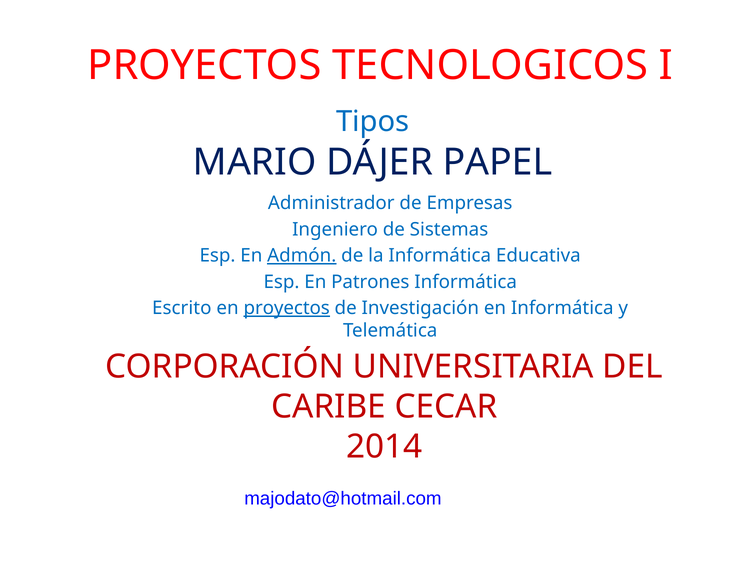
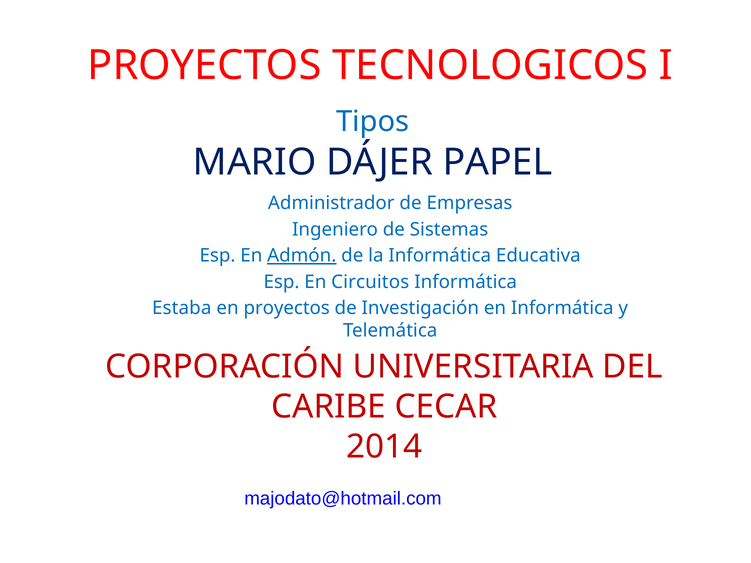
Patrones: Patrones -> Circuitos
Escrito: Escrito -> Estaba
proyectos at (287, 308) underline: present -> none
